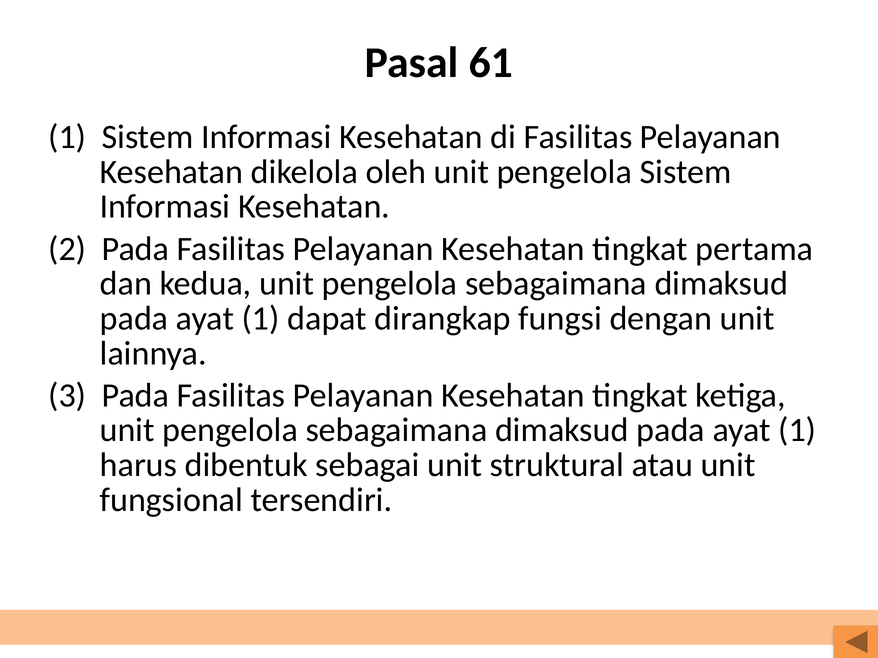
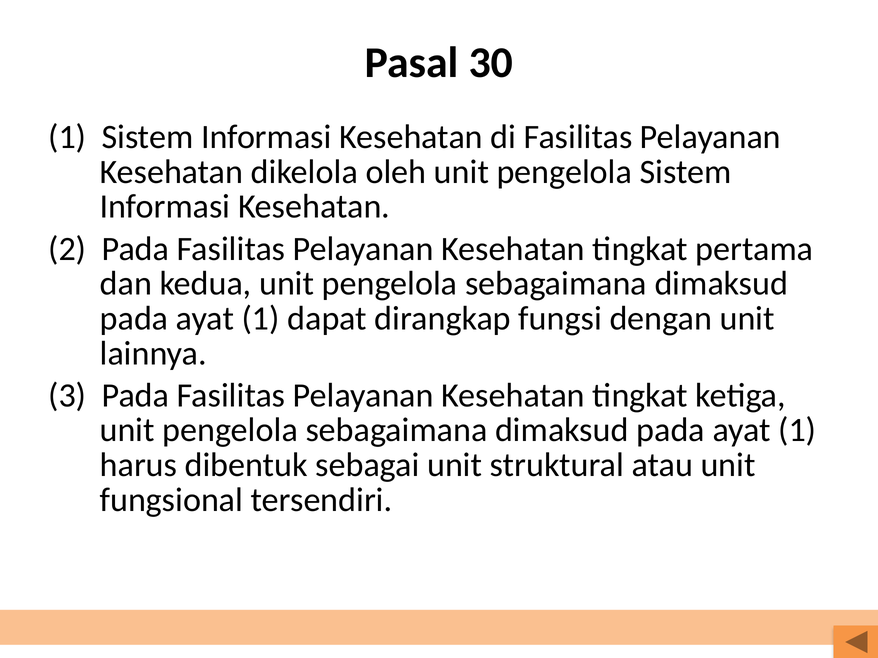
61: 61 -> 30
